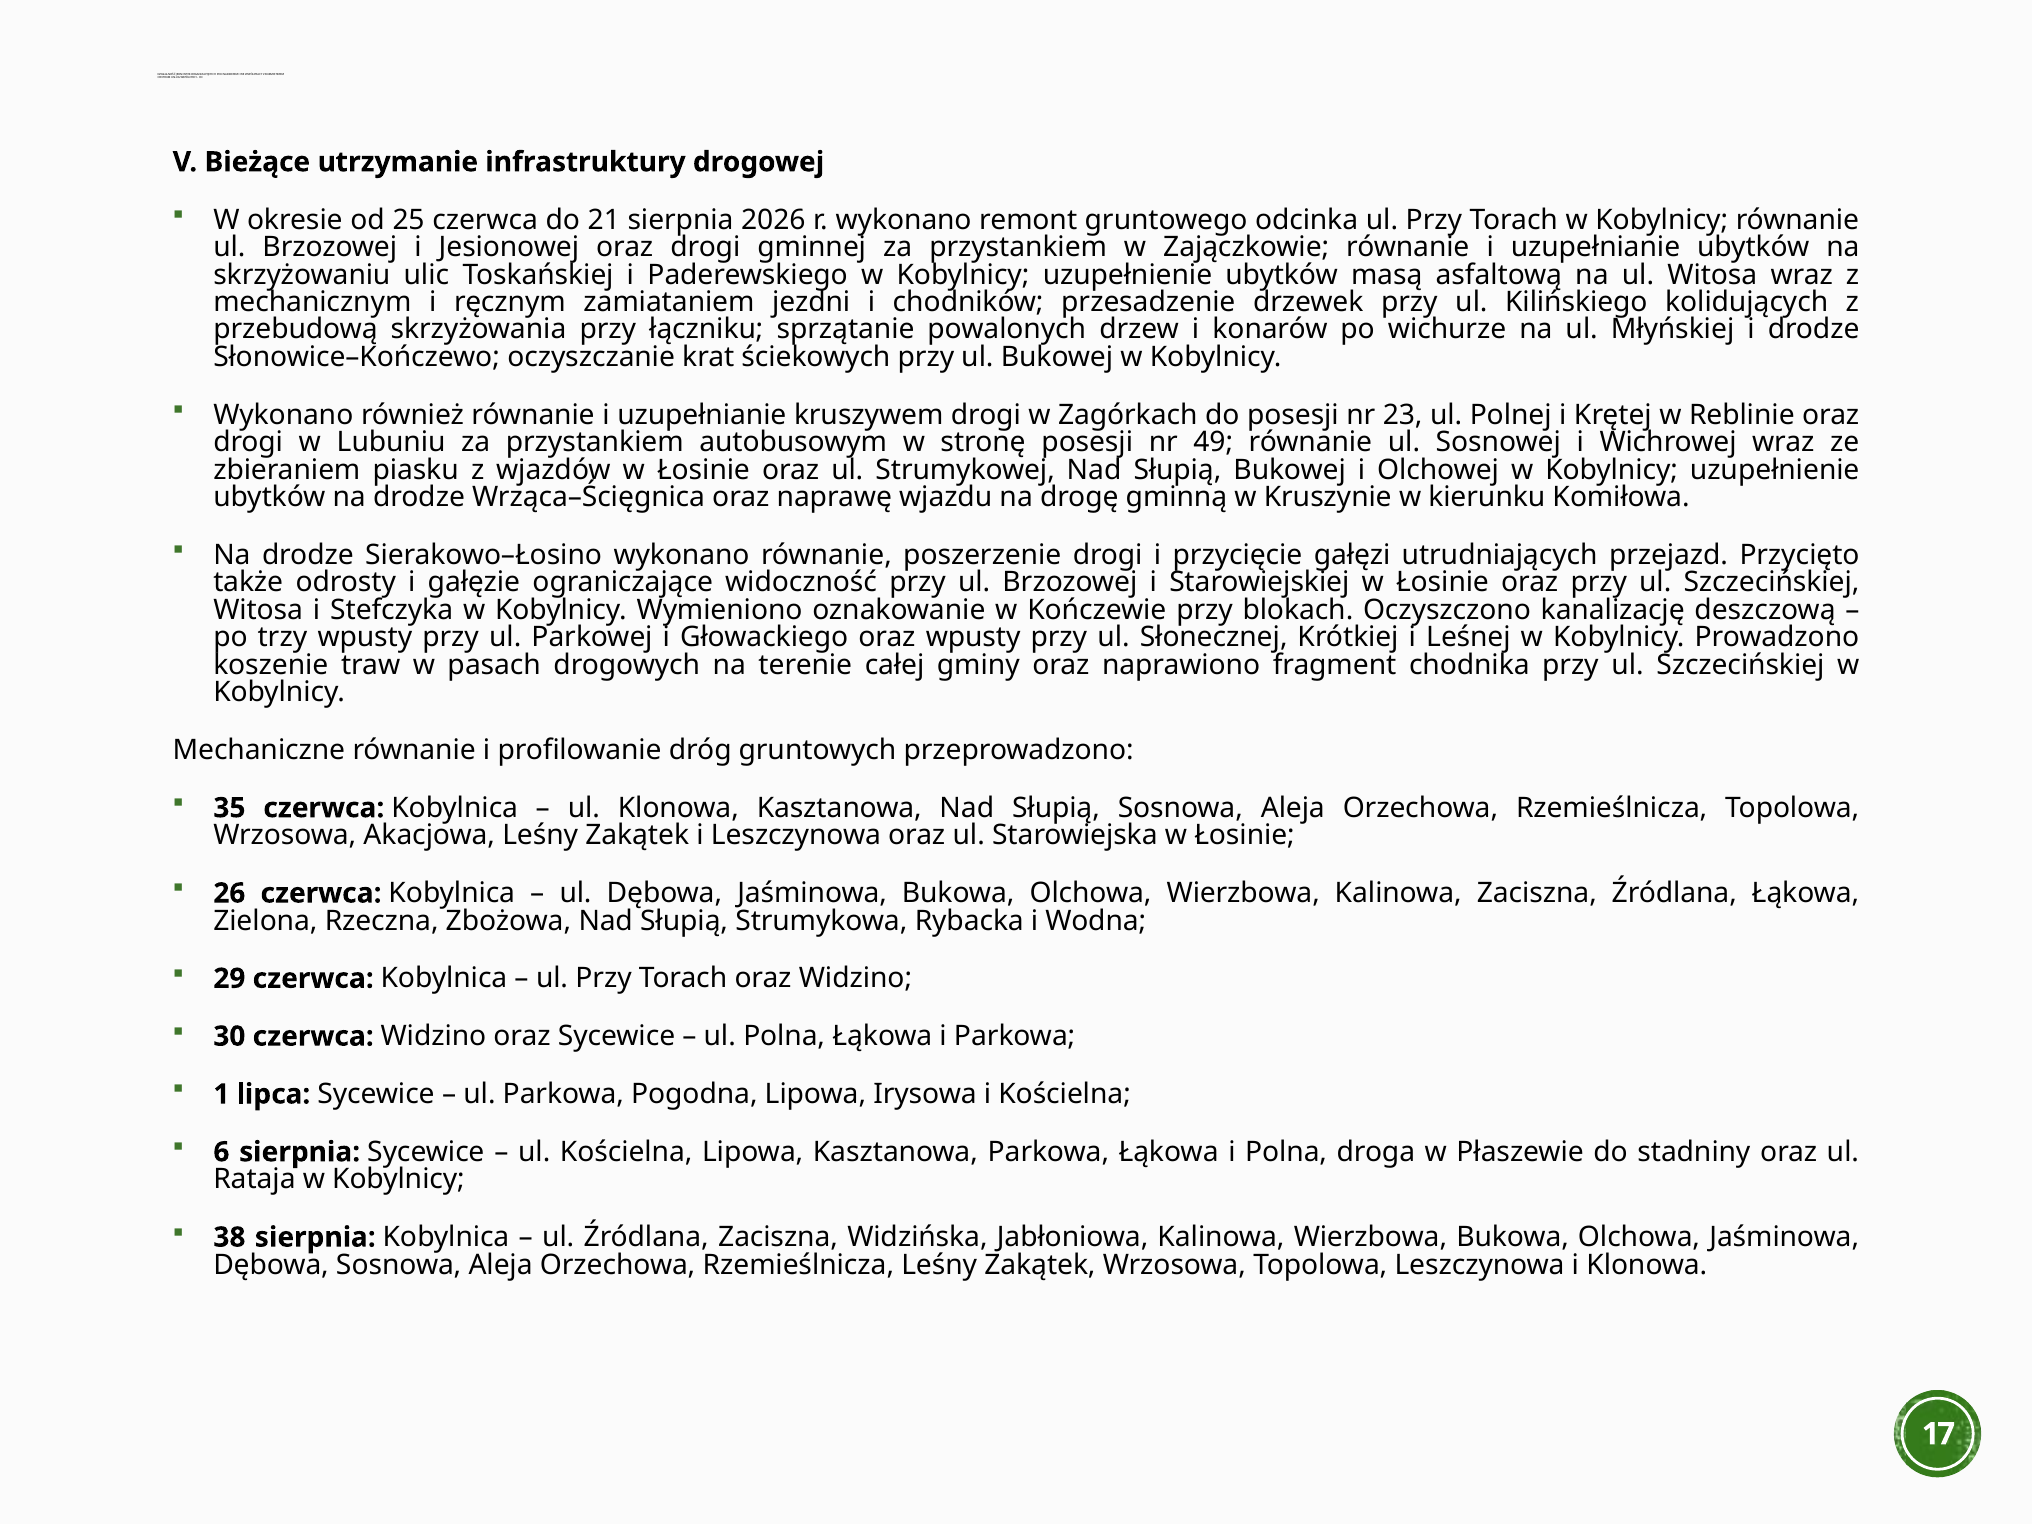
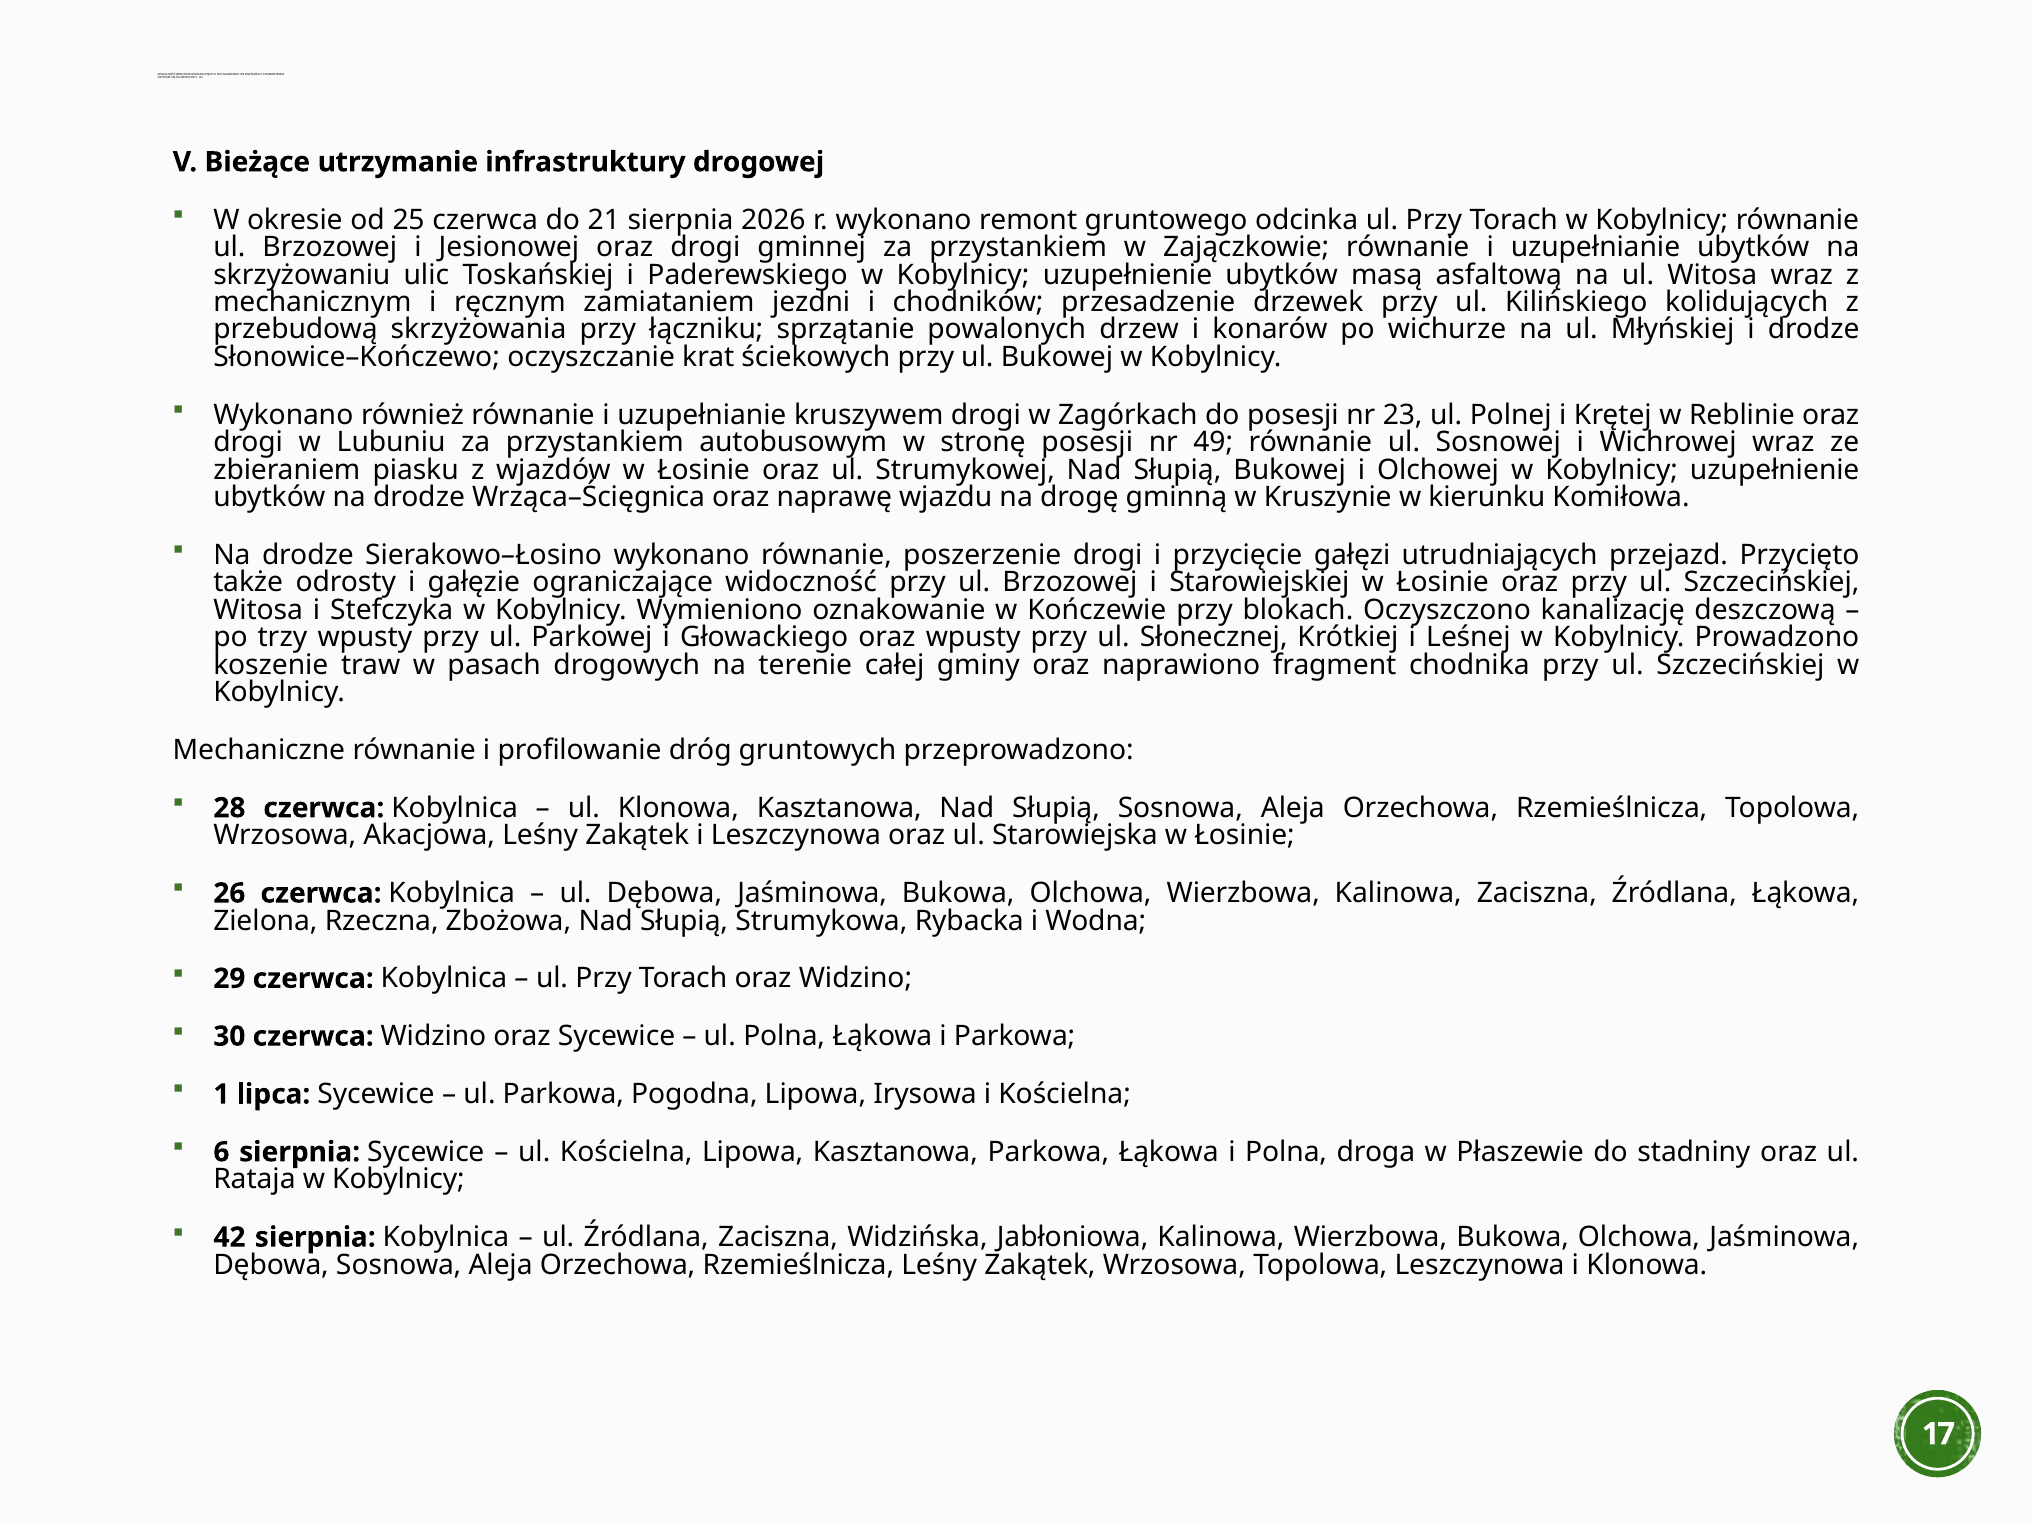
35: 35 -> 28
38: 38 -> 42
